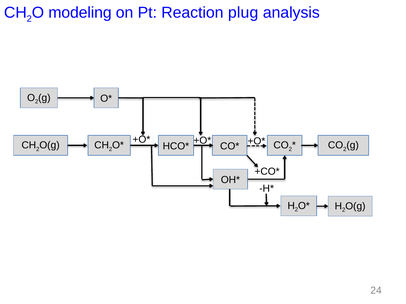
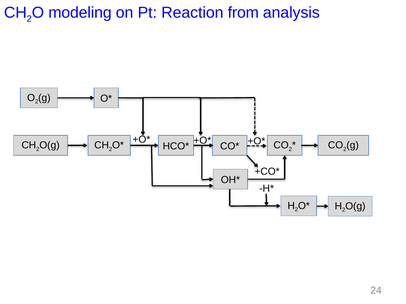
plug: plug -> from
